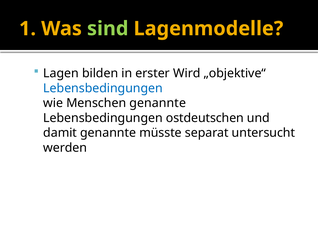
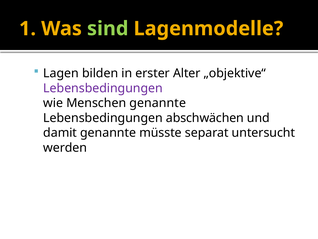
Wird: Wird -> Alter
Lebensbedingungen at (103, 88) colour: blue -> purple
ostdeutschen: ostdeutschen -> abschwächen
